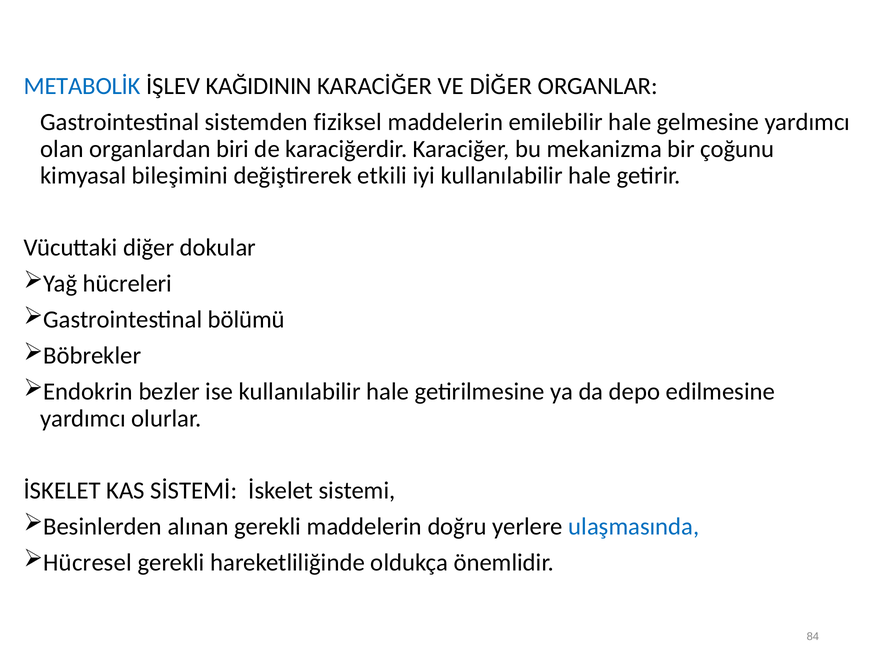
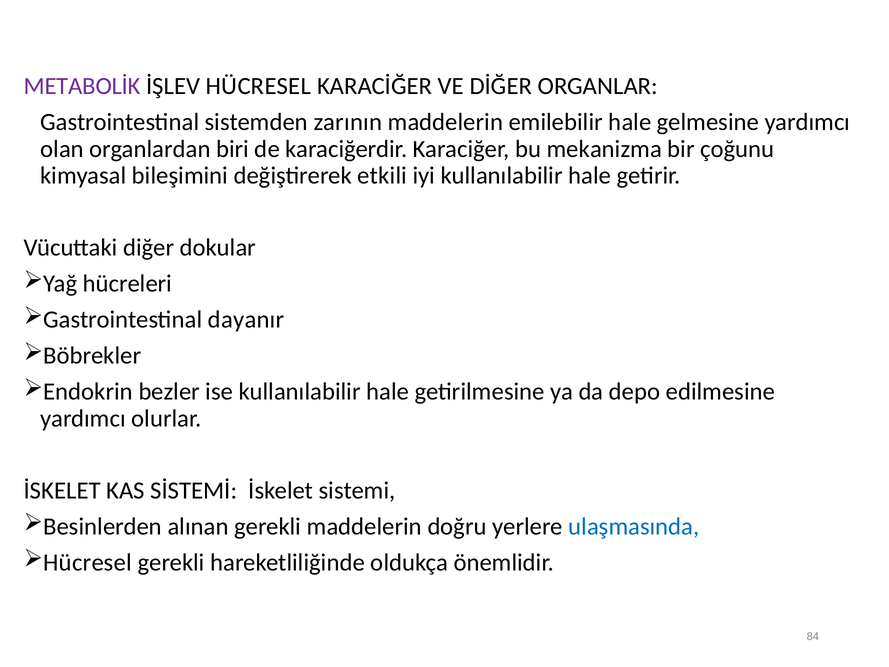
METABOLİK colour: blue -> purple
İŞLEV KAĞIDININ: KAĞIDININ -> HÜCRESEL
fiziksel: fiziksel -> zarının
bölümü: bölümü -> dayanır
